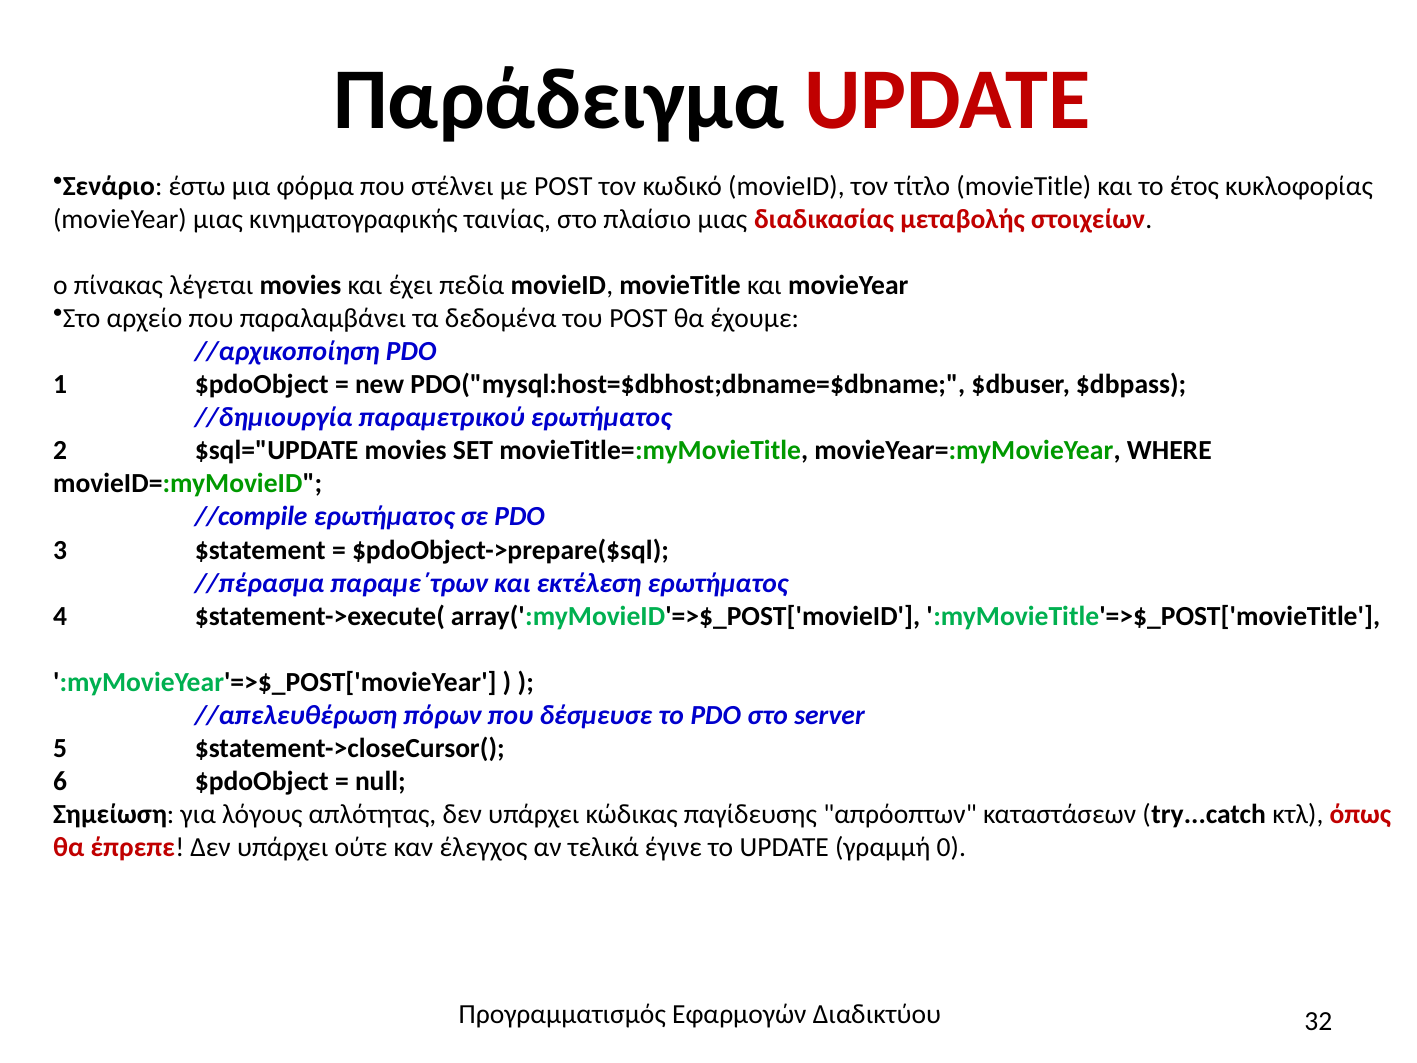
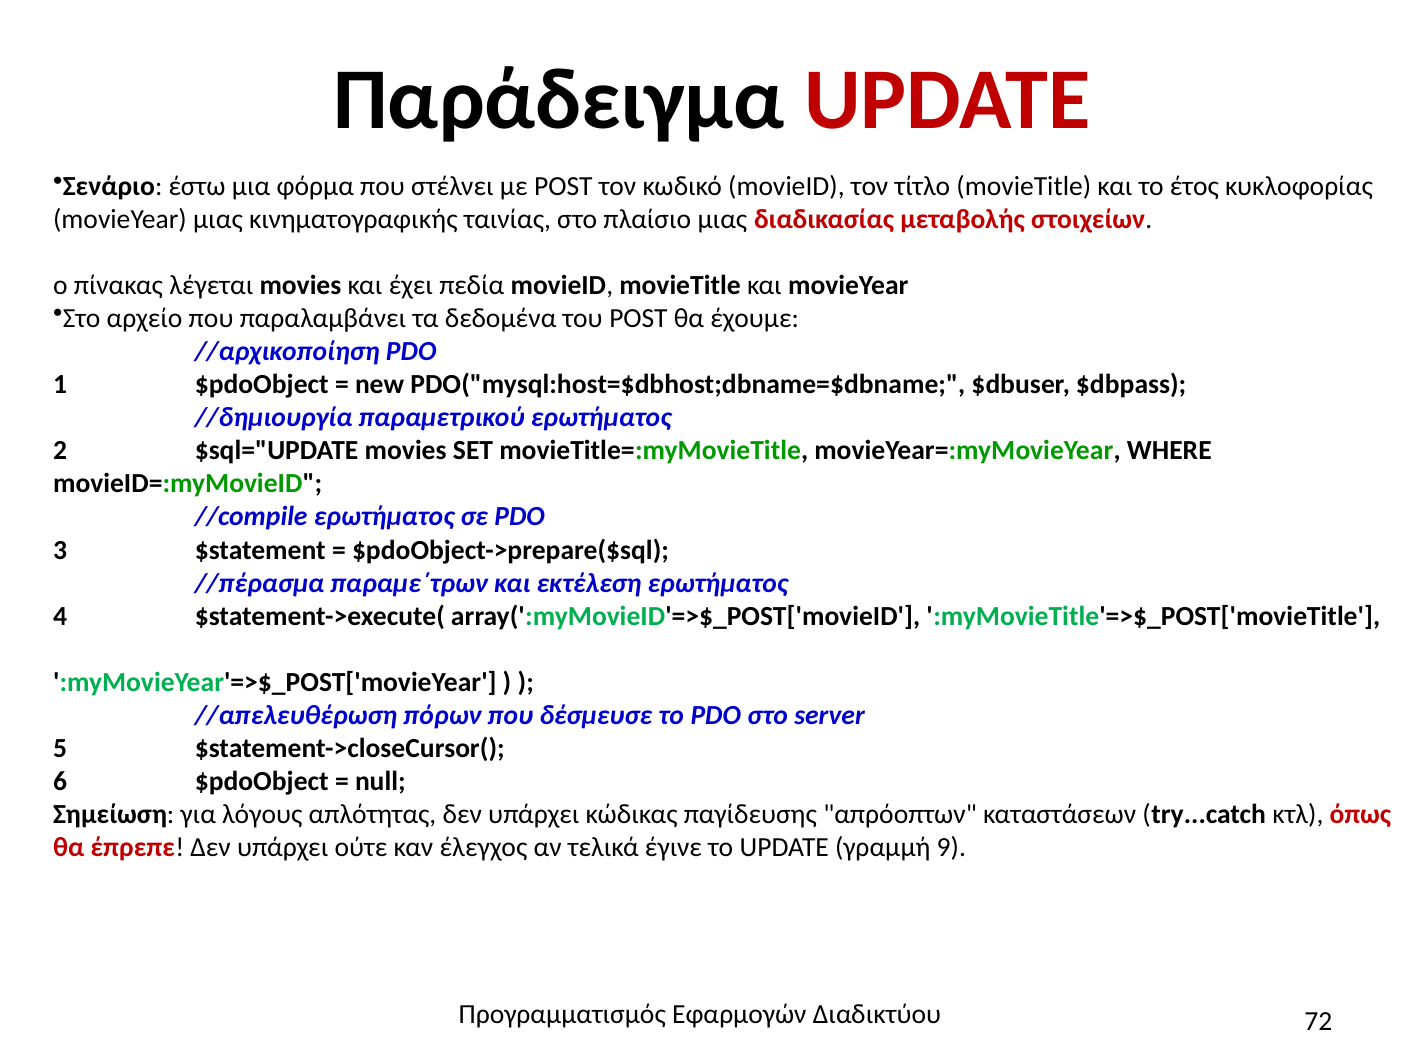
0: 0 -> 9
32: 32 -> 72
